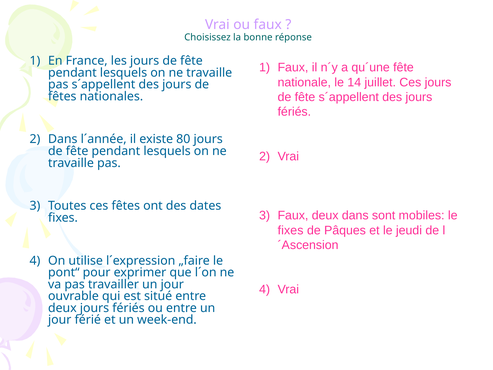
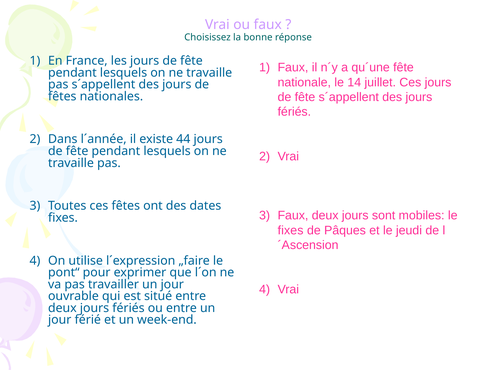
80: 80 -> 44
Faux deux dans: dans -> jours
